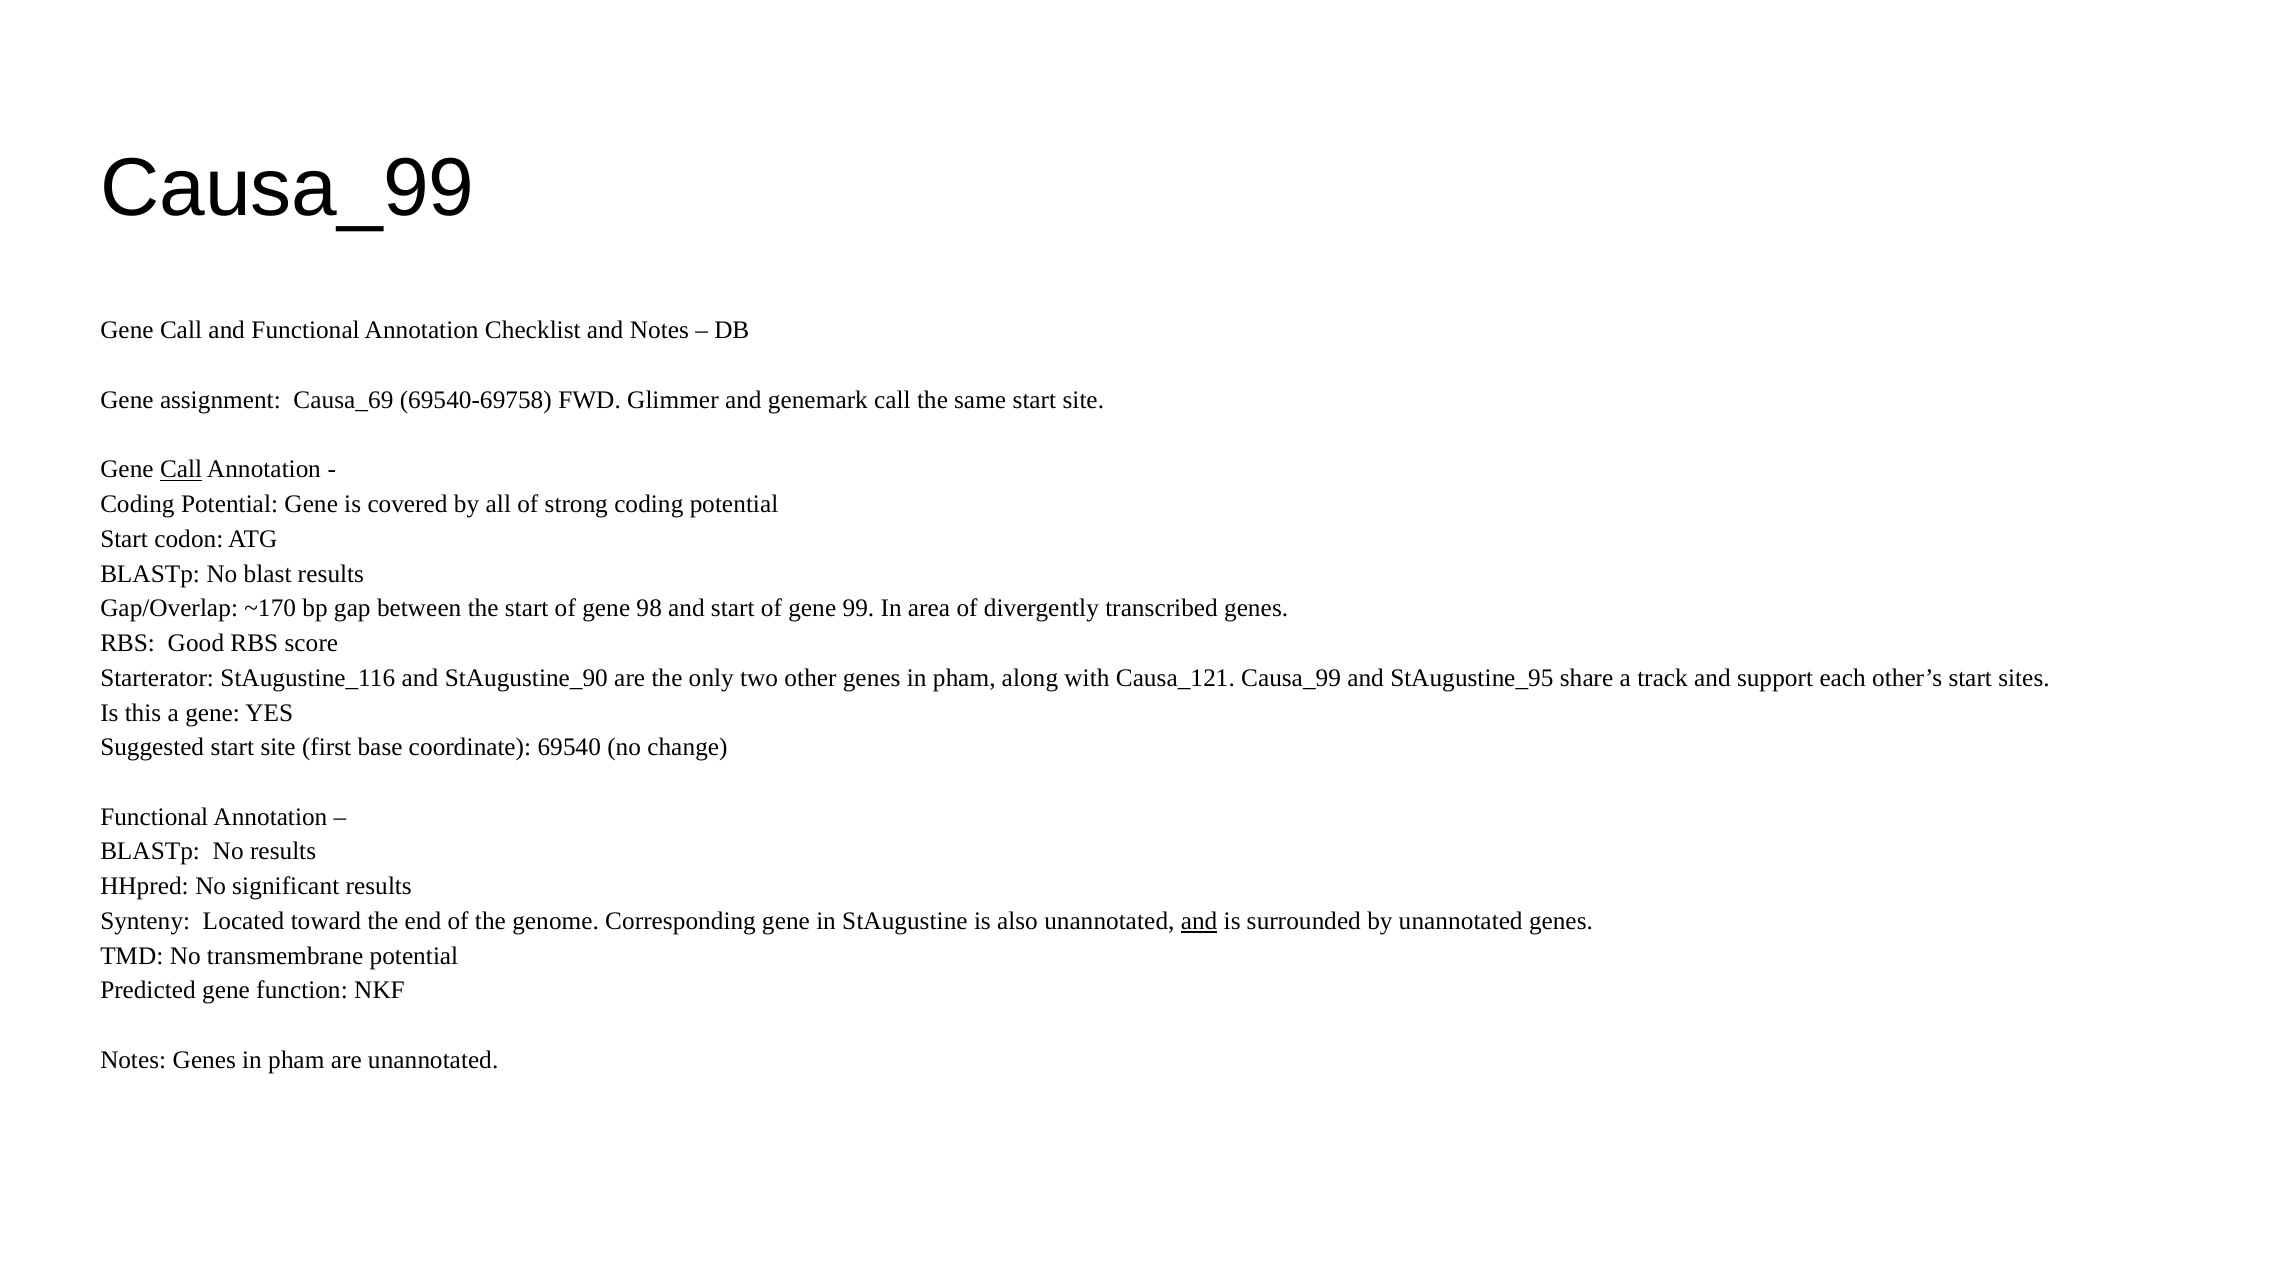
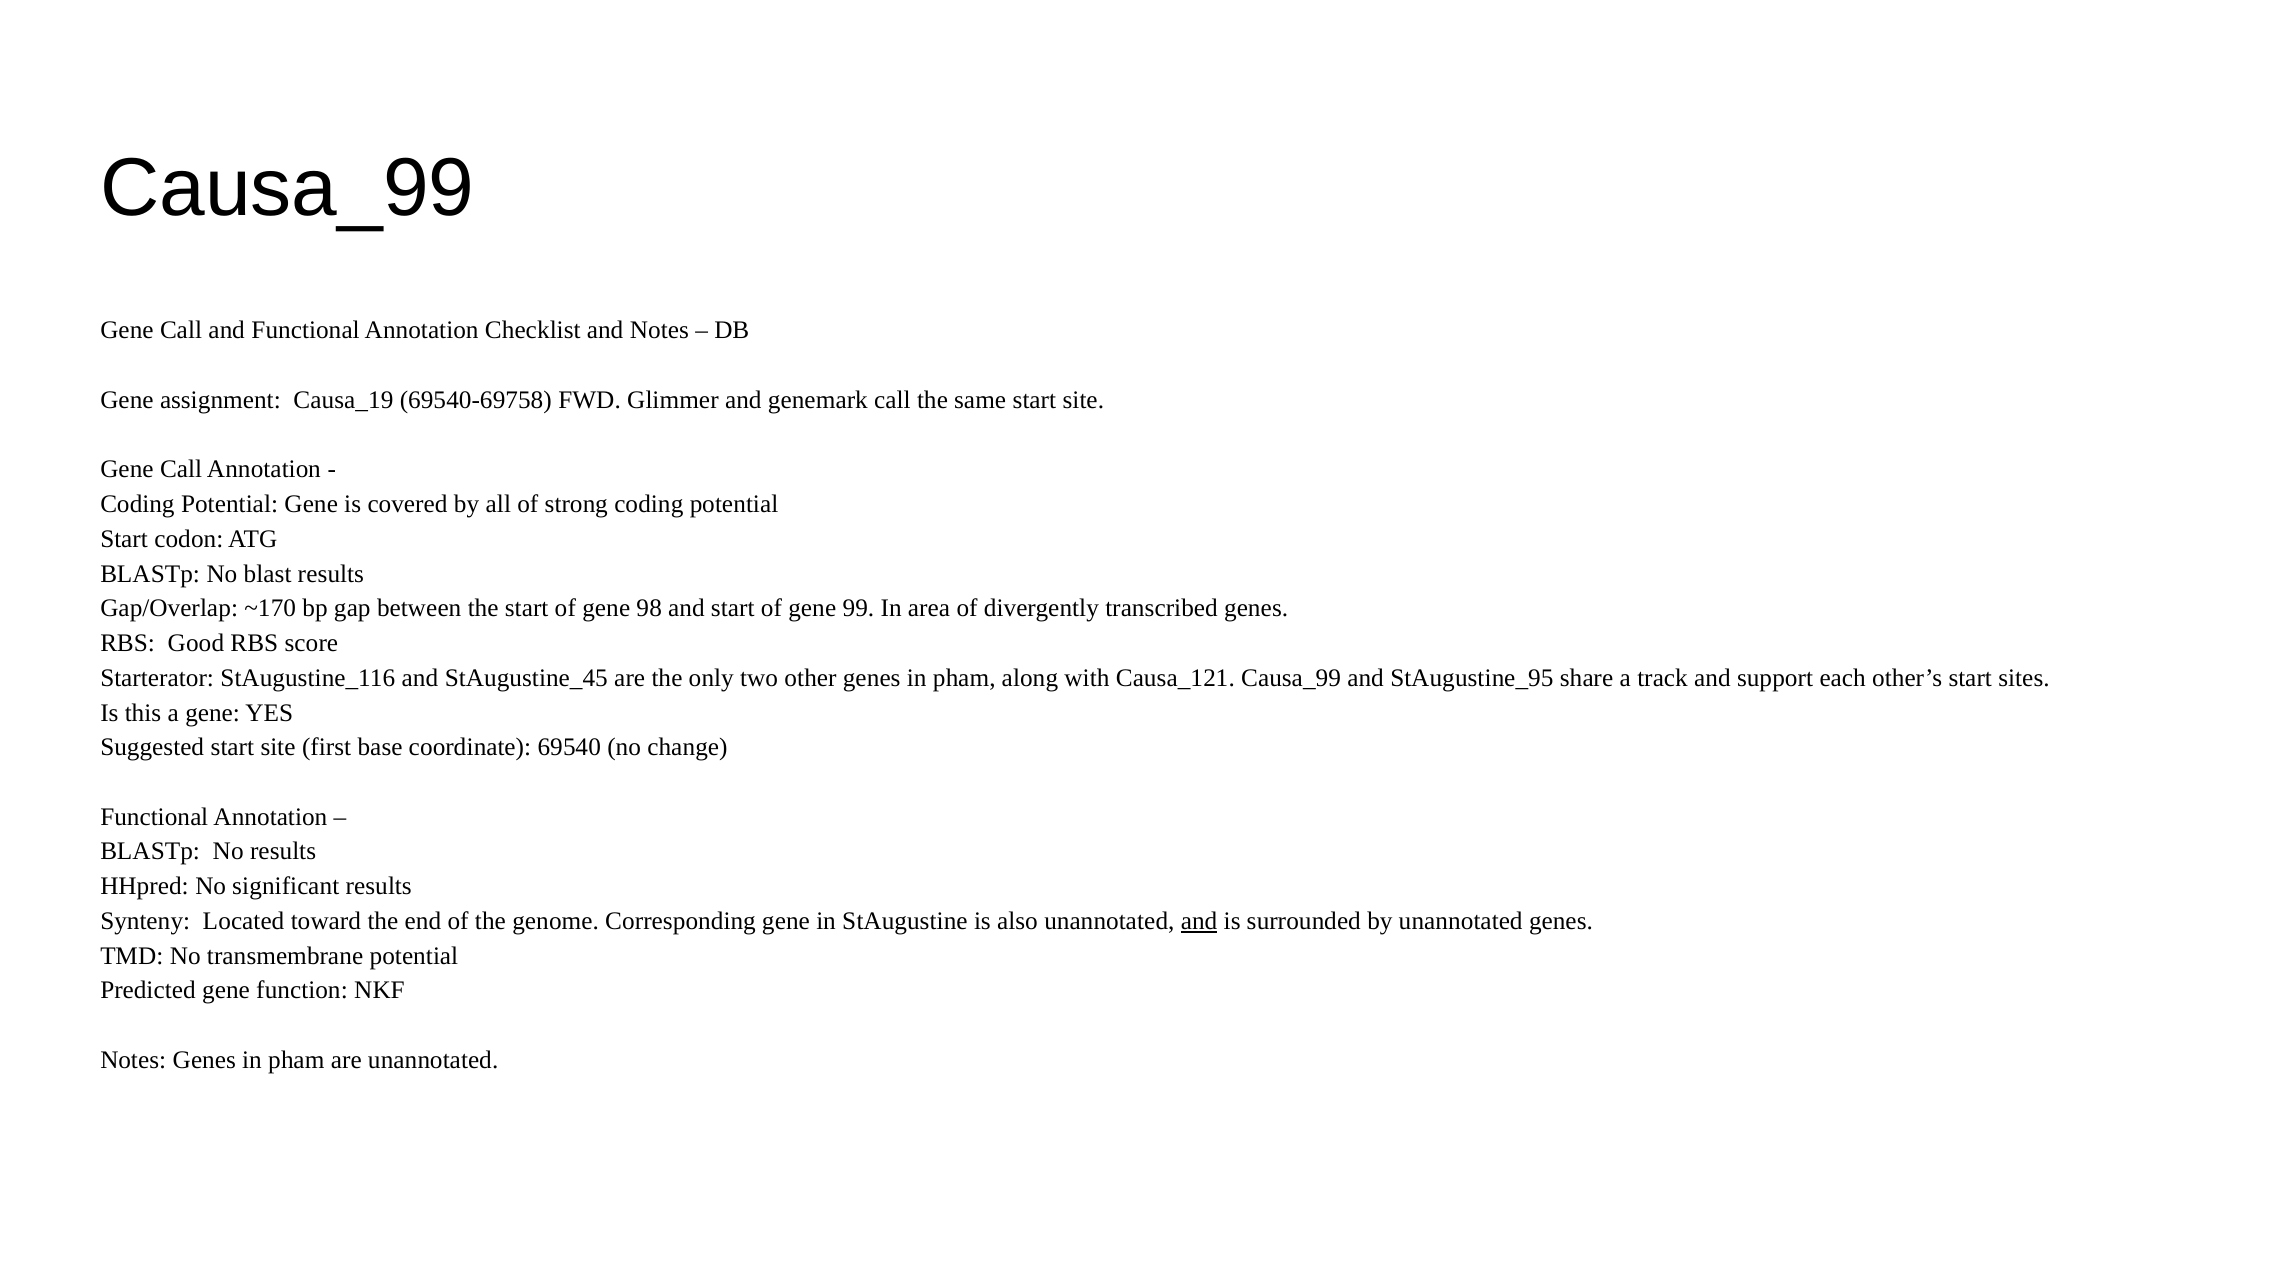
Causa_69: Causa_69 -> Causa_19
Call at (181, 470) underline: present -> none
StAugustine_90: StAugustine_90 -> StAugustine_45
